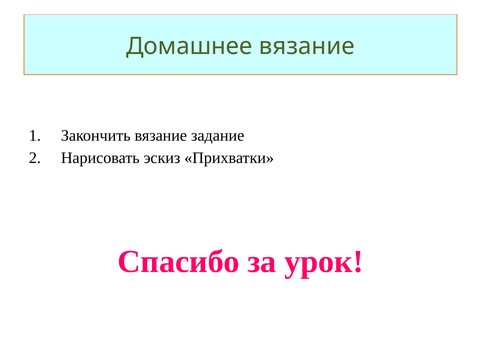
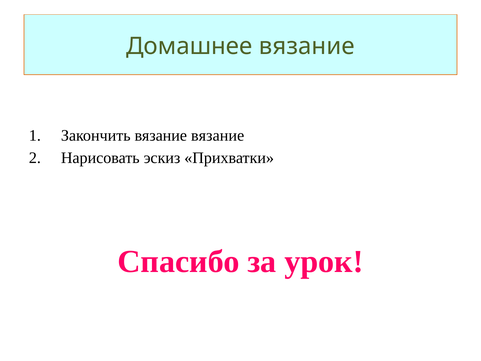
вязание задание: задание -> вязание
